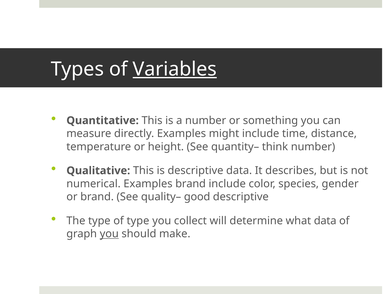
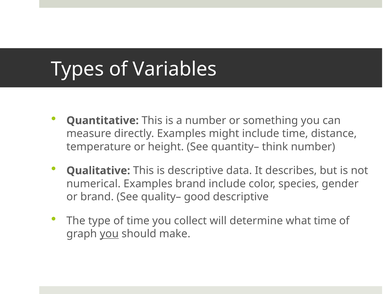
Variables underline: present -> none
of type: type -> time
what data: data -> time
